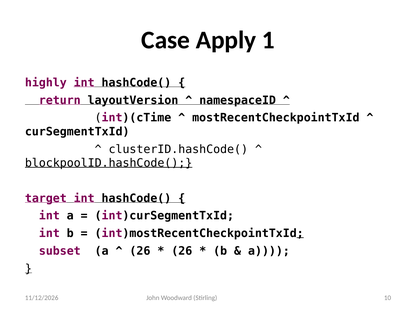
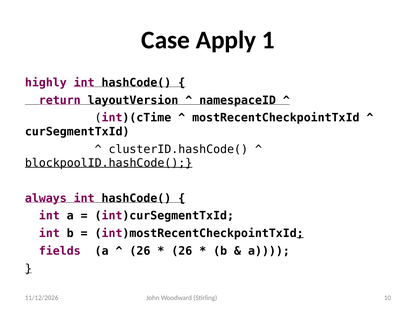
target: target -> always
subset: subset -> fields
